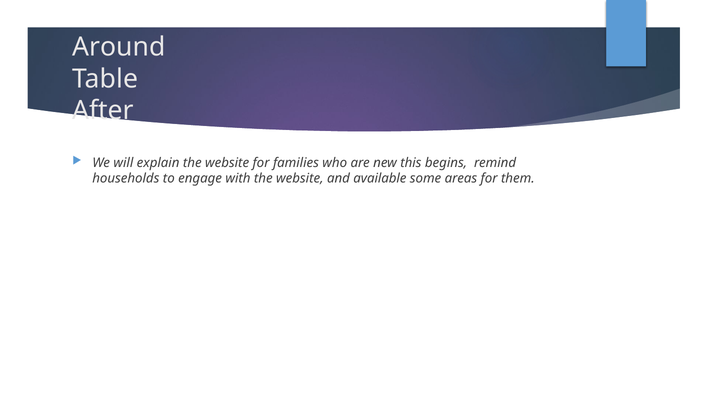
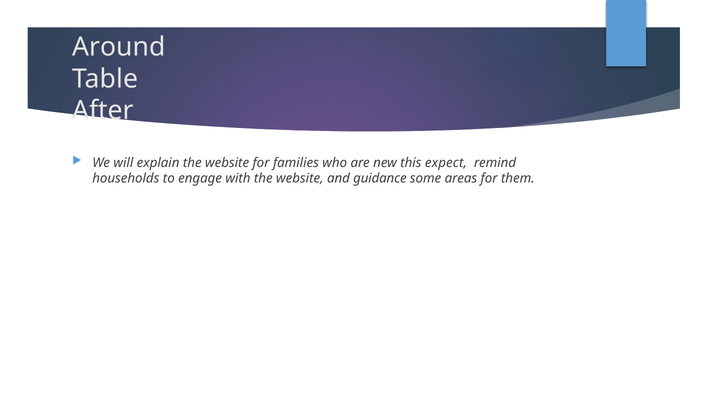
begins: begins -> expect
available: available -> guidance
